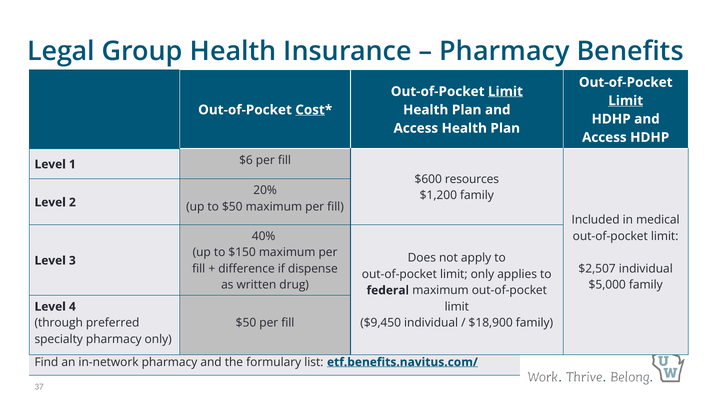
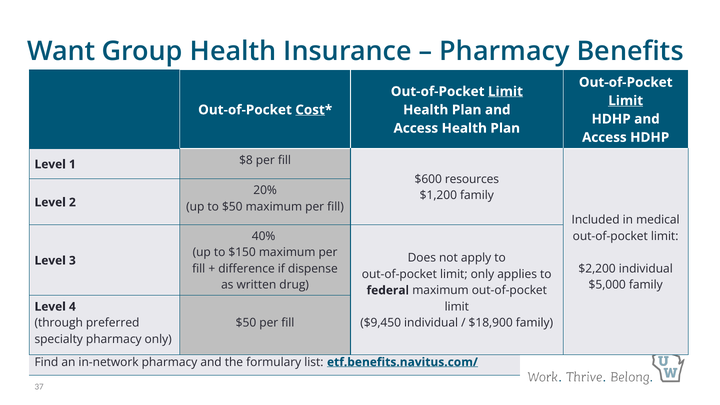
Legal: Legal -> Want
$6: $6 -> $8
$2,507: $2,507 -> $2,200
